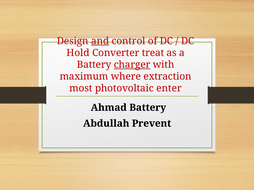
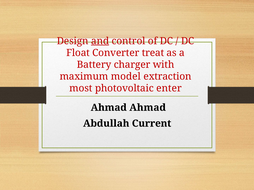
Hold: Hold -> Float
charger underline: present -> none
where: where -> model
Ahmad Battery: Battery -> Ahmad
Prevent: Prevent -> Current
